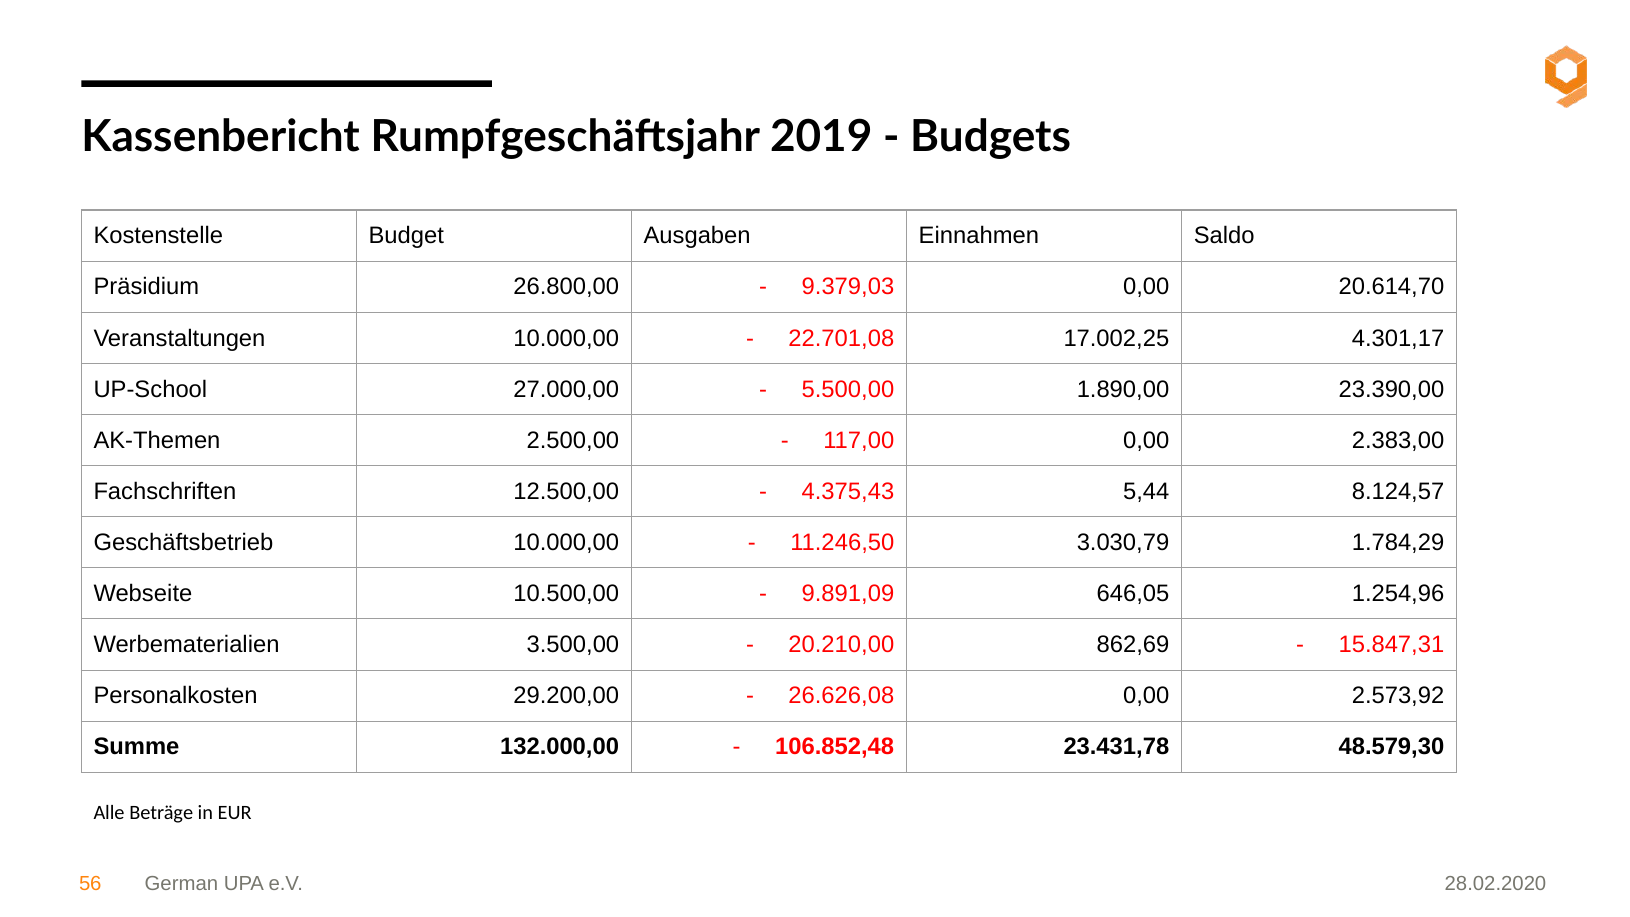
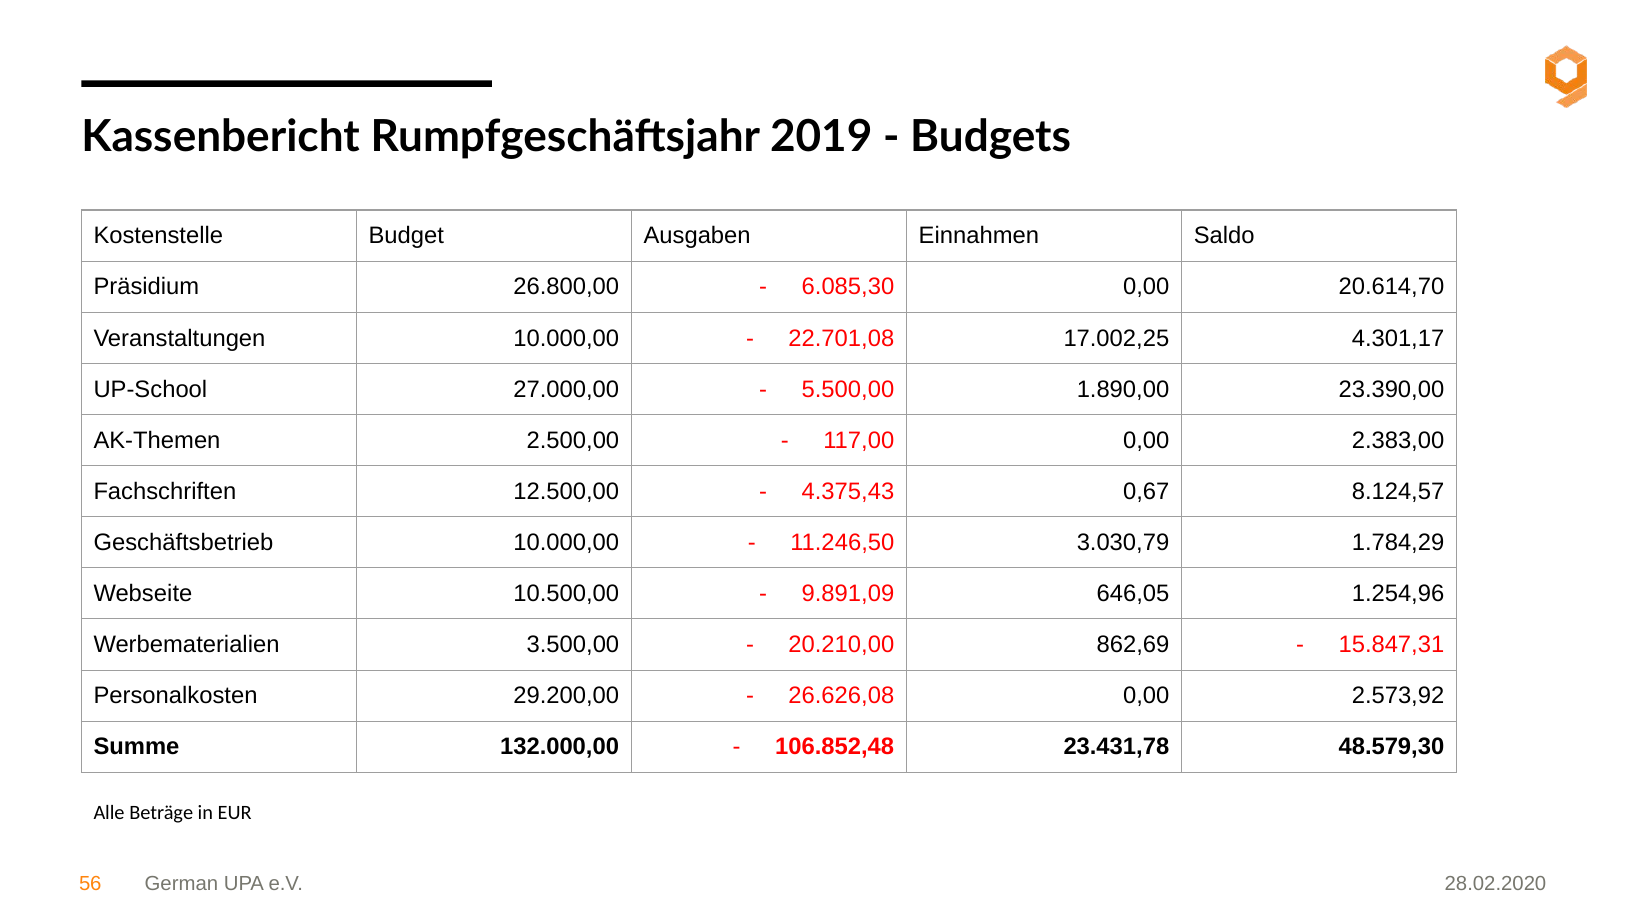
9.379,03: 9.379,03 -> 6.085,30
5,44: 5,44 -> 0,67
